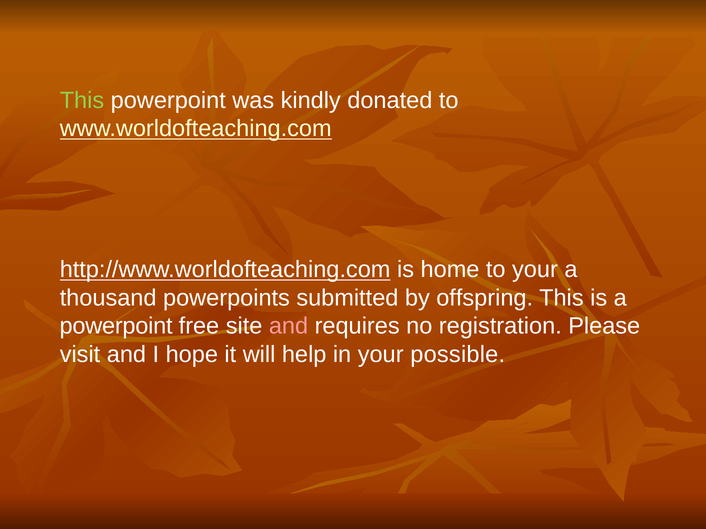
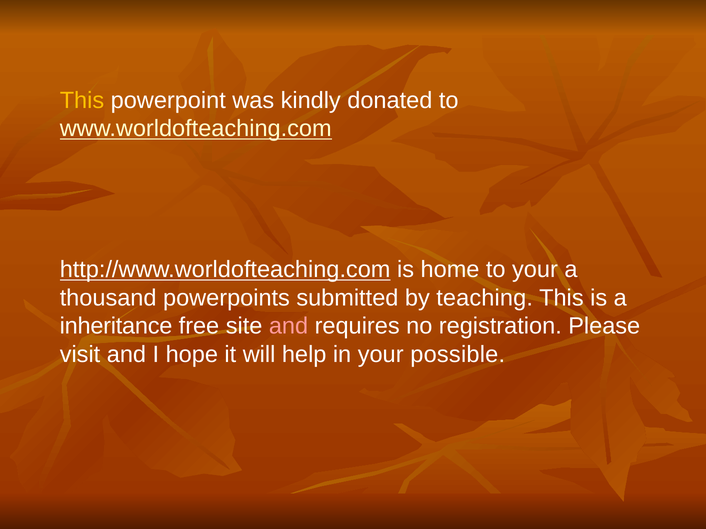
This at (82, 100) colour: light green -> yellow
offspring: offspring -> teaching
powerpoint at (116, 326): powerpoint -> inheritance
